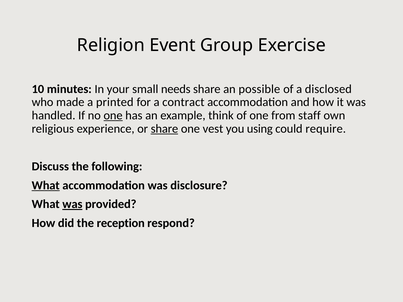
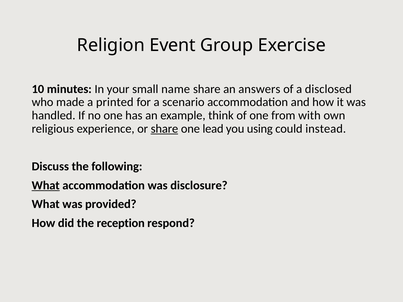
needs: needs -> name
possible: possible -> answers
contract: contract -> scenario
one at (113, 116) underline: present -> none
staff: staff -> with
vest: vest -> lead
require: require -> instead
was at (72, 204) underline: present -> none
